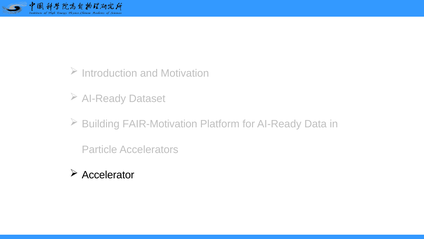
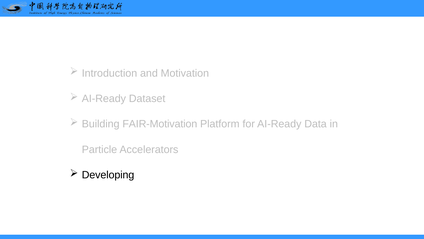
Accelerator: Accelerator -> Developing
